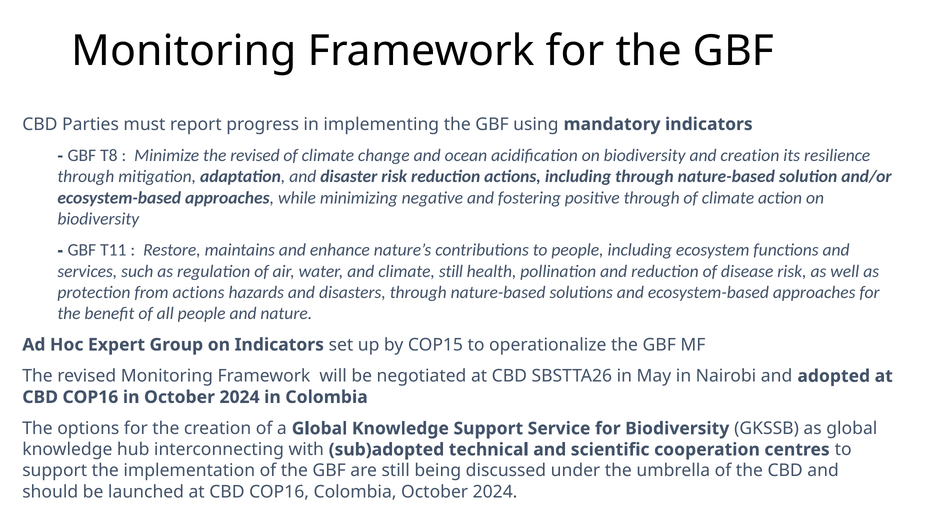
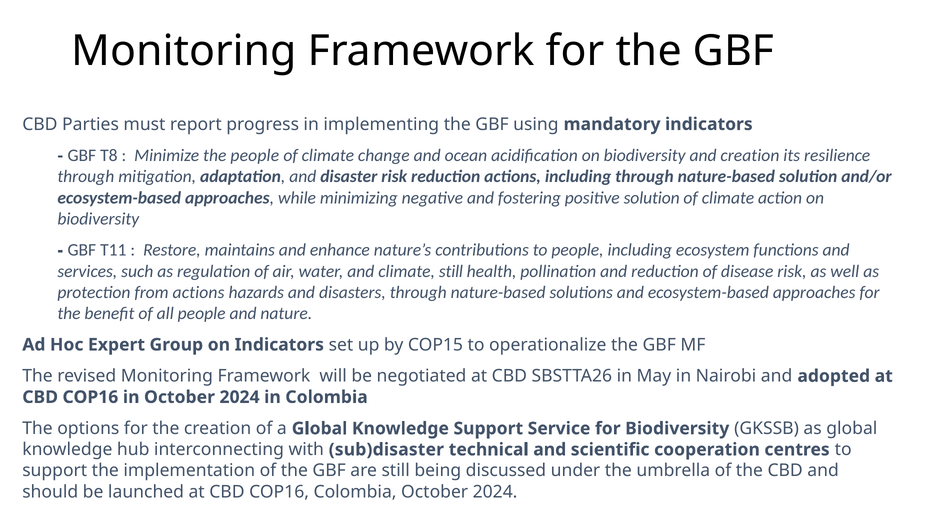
Minimize the revised: revised -> people
positive through: through -> solution
sub)adopted: sub)adopted -> sub)disaster
